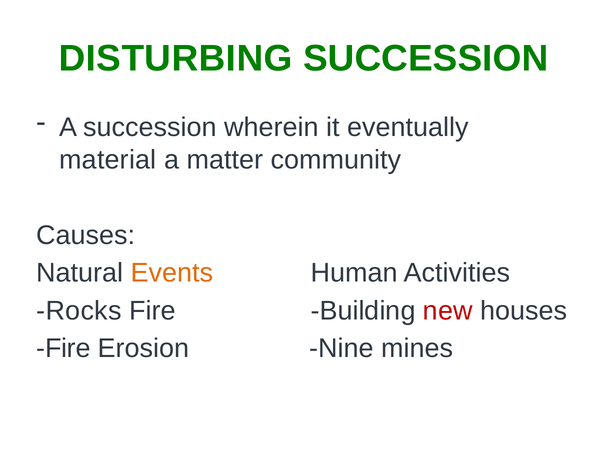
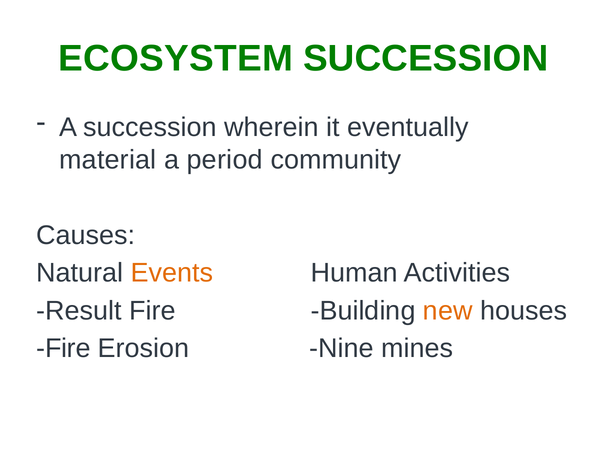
DISTURBING: DISTURBING -> ECOSYSTEM
matter: matter -> period
Rocks: Rocks -> Result
new colour: red -> orange
